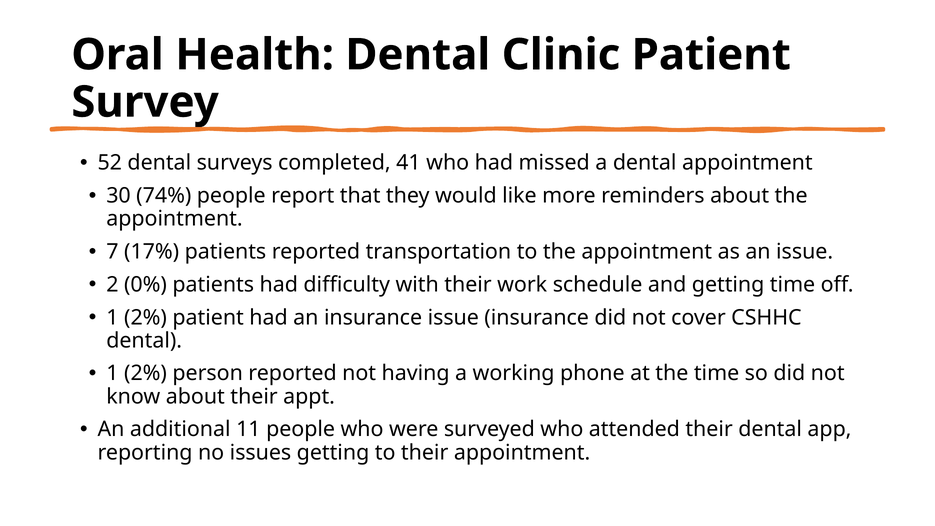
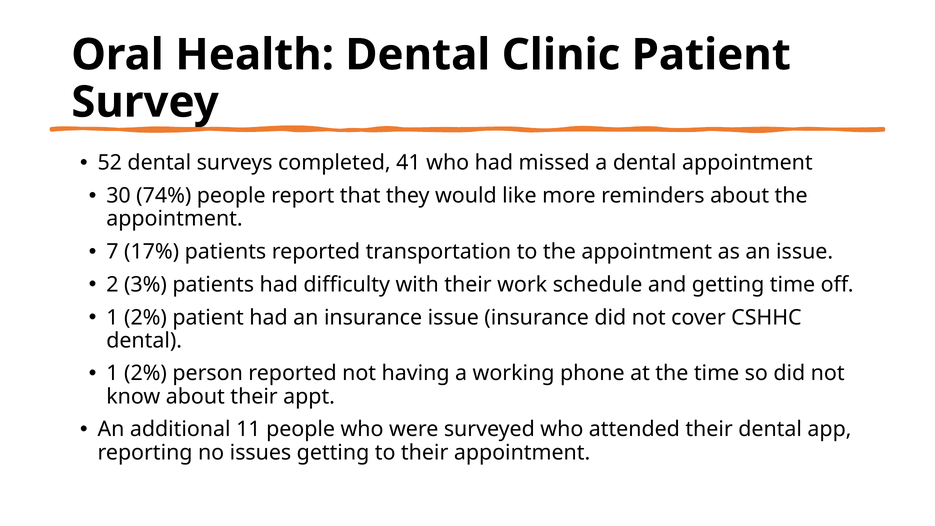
0%: 0% -> 3%
